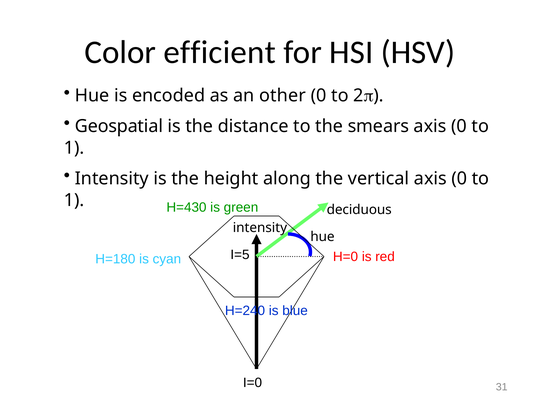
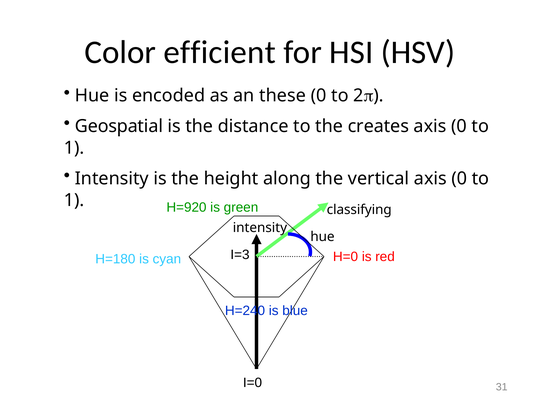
other: other -> these
smears: smears -> creates
H=430: H=430 -> H=920
deciduous: deciduous -> classifying
I=5: I=5 -> I=3
